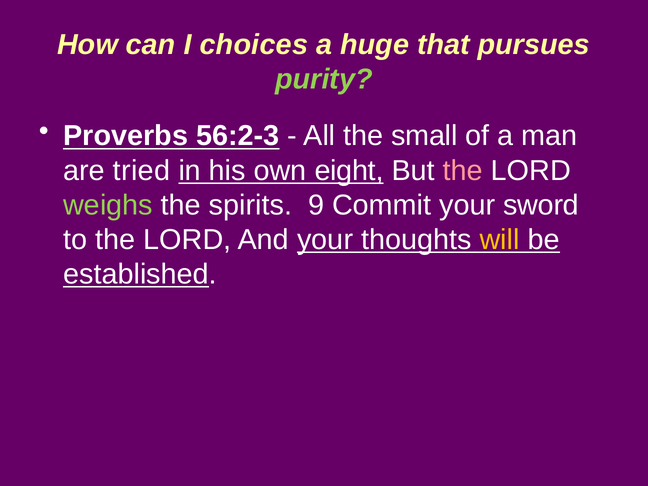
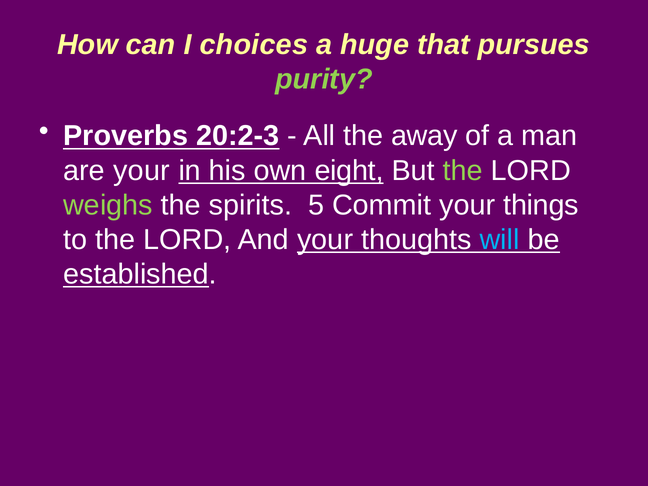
56:2-3: 56:2-3 -> 20:2-3
small: small -> away
are tried: tried -> your
the at (463, 171) colour: pink -> light green
9: 9 -> 5
sword: sword -> things
will colour: yellow -> light blue
